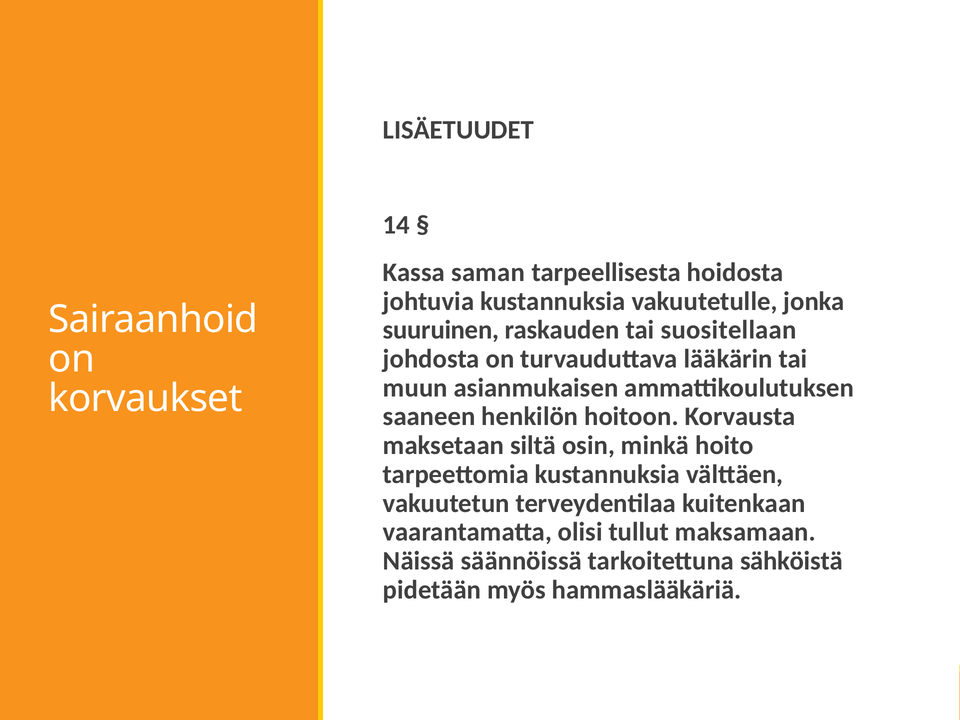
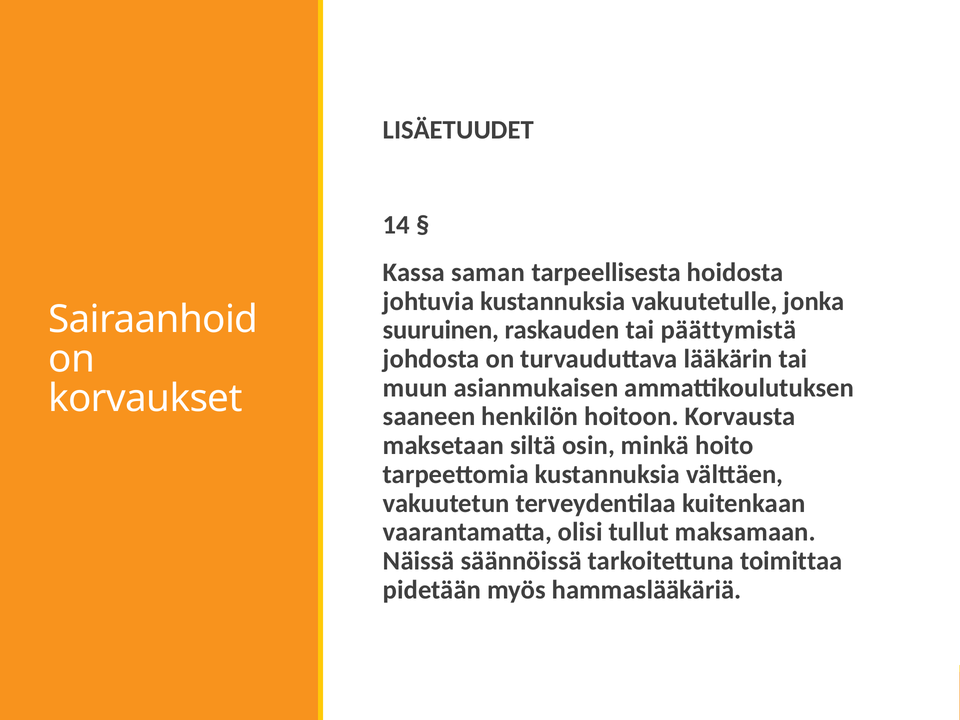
suositellaan: suositellaan -> päättymistä
sähköistä: sähköistä -> toimittaa
